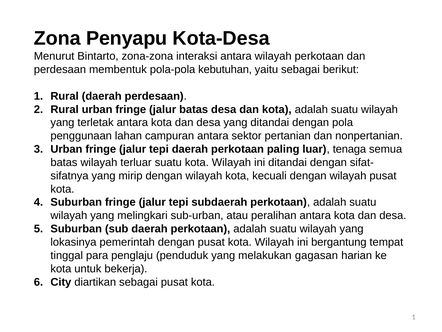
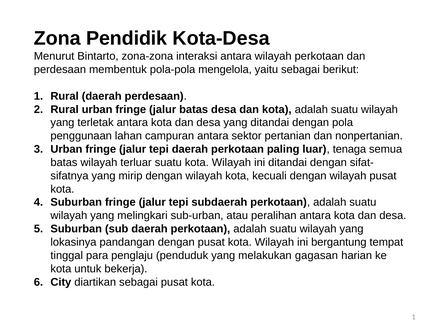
Penyapu: Penyapu -> Pendidik
kebutuhan: kebutuhan -> mengelola
pemerintah: pemerintah -> pandangan
